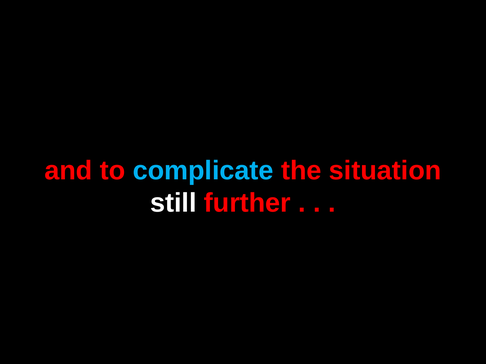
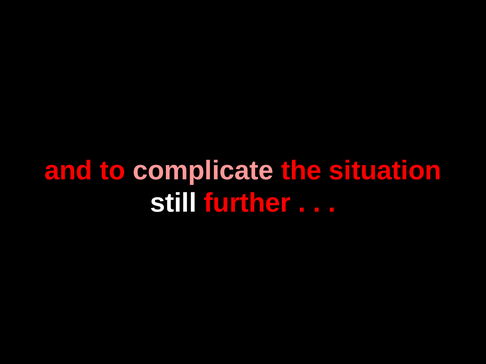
complicate colour: light blue -> pink
